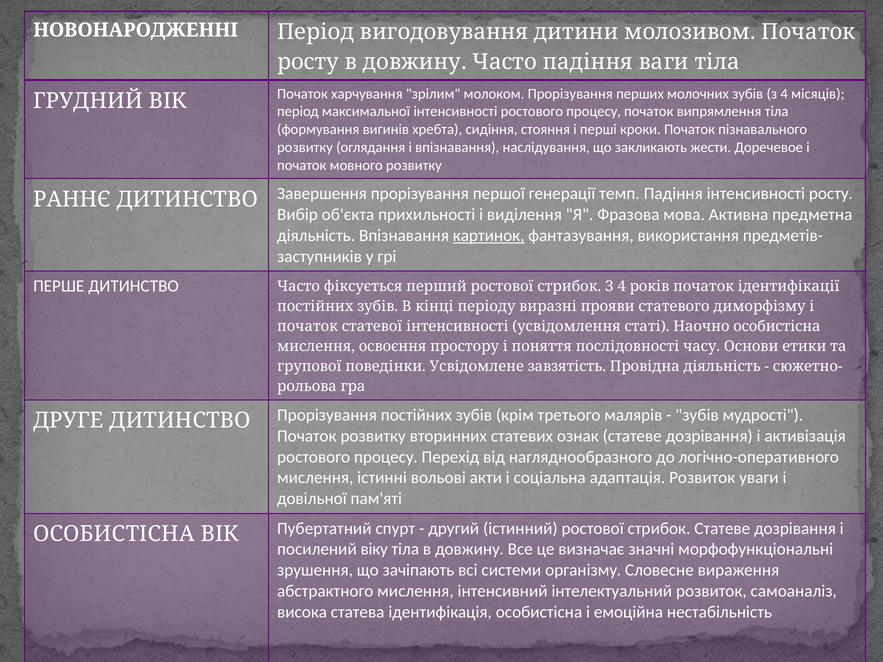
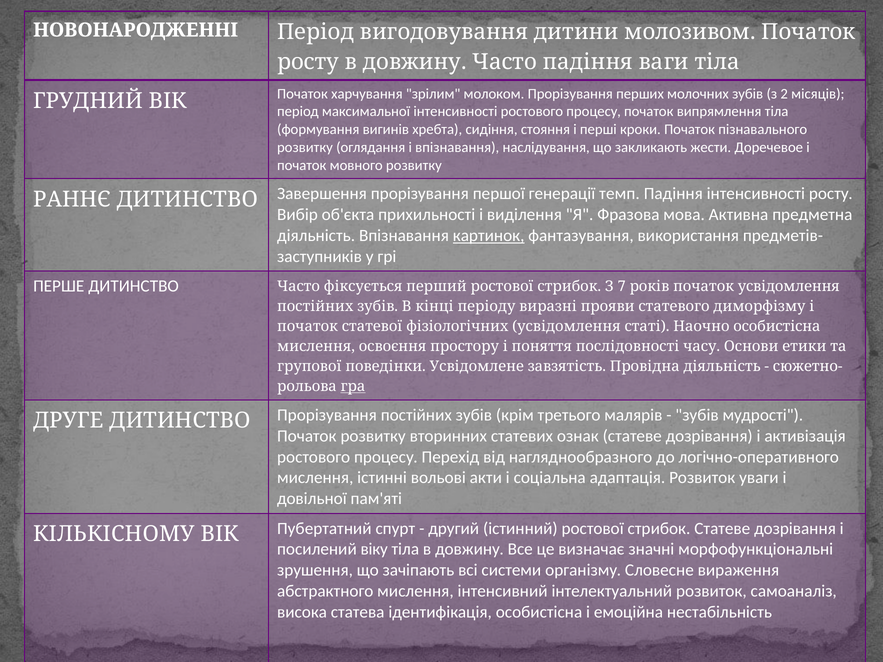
зубів з 4: 4 -> 2
стрибок З 4: 4 -> 7
початок ідентифікації: ідентифікації -> усвідомлення
статевої інтенсивності: інтенсивності -> фізіологічних
гра underline: none -> present
ОСОБИСТІСНА at (114, 534): ОСОБИСТІСНА -> КІЛЬКІСНОМУ
